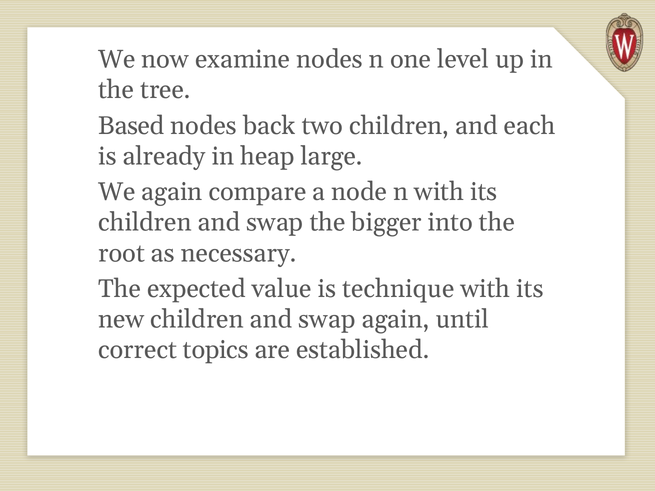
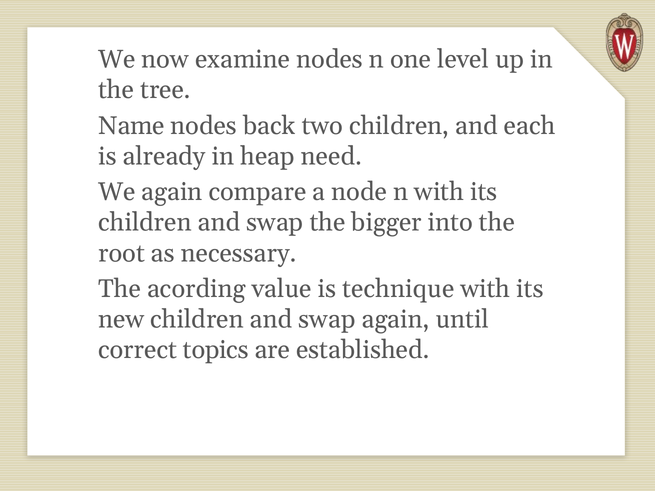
Based: Based -> Name
large: large -> need
expected: expected -> acording
